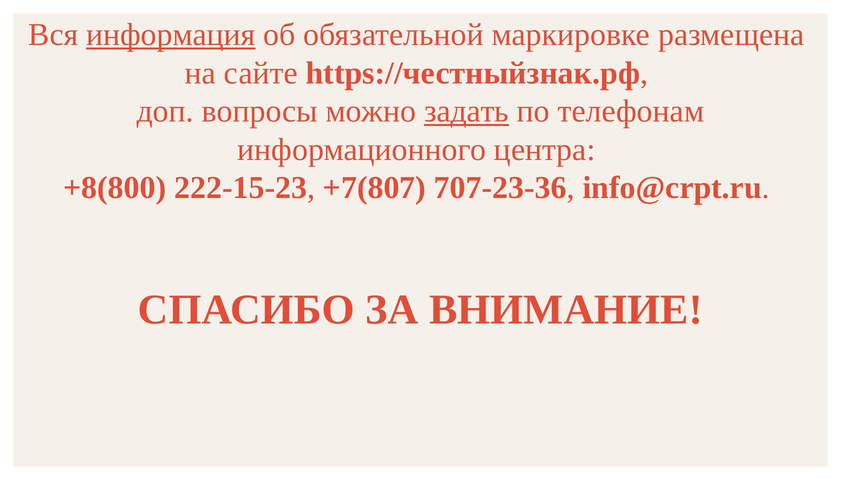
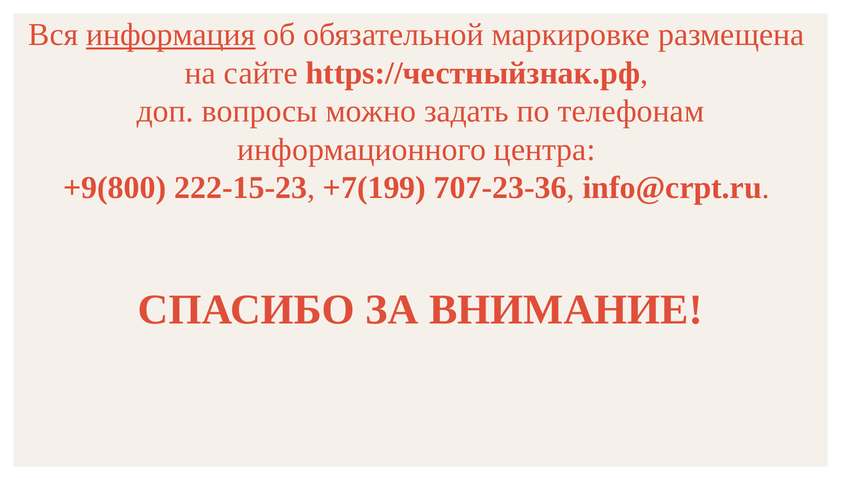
задать underline: present -> none
+8(800: +8(800 -> +9(800
+7(807: +7(807 -> +7(199
